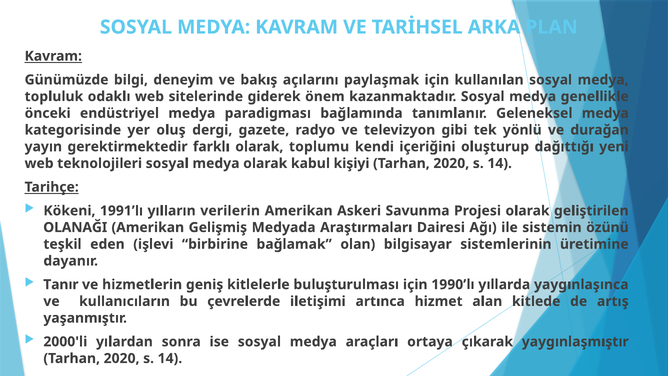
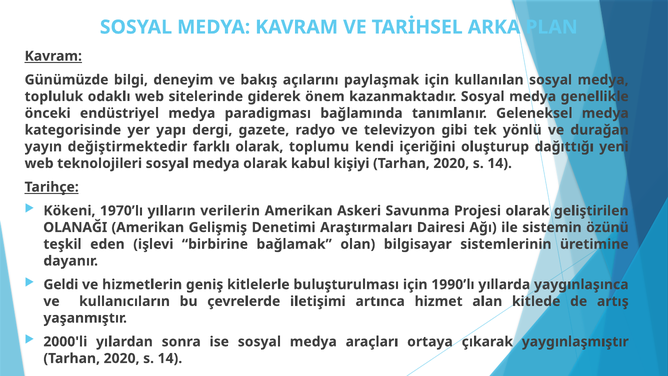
oluş: oluş -> yapı
gerektirmektedir: gerektirmektedir -> değiştirmektedir
1991’lı: 1991’lı -> 1970’lı
Medyada: Medyada -> Denetimi
Tanır: Tanır -> Geldi
